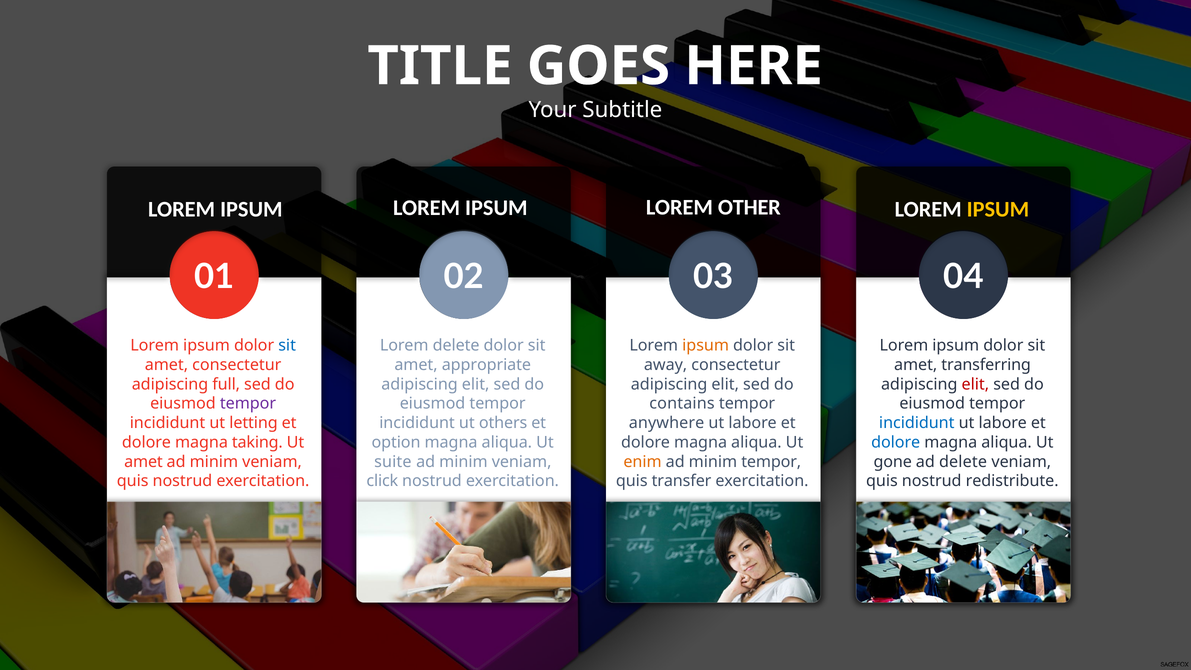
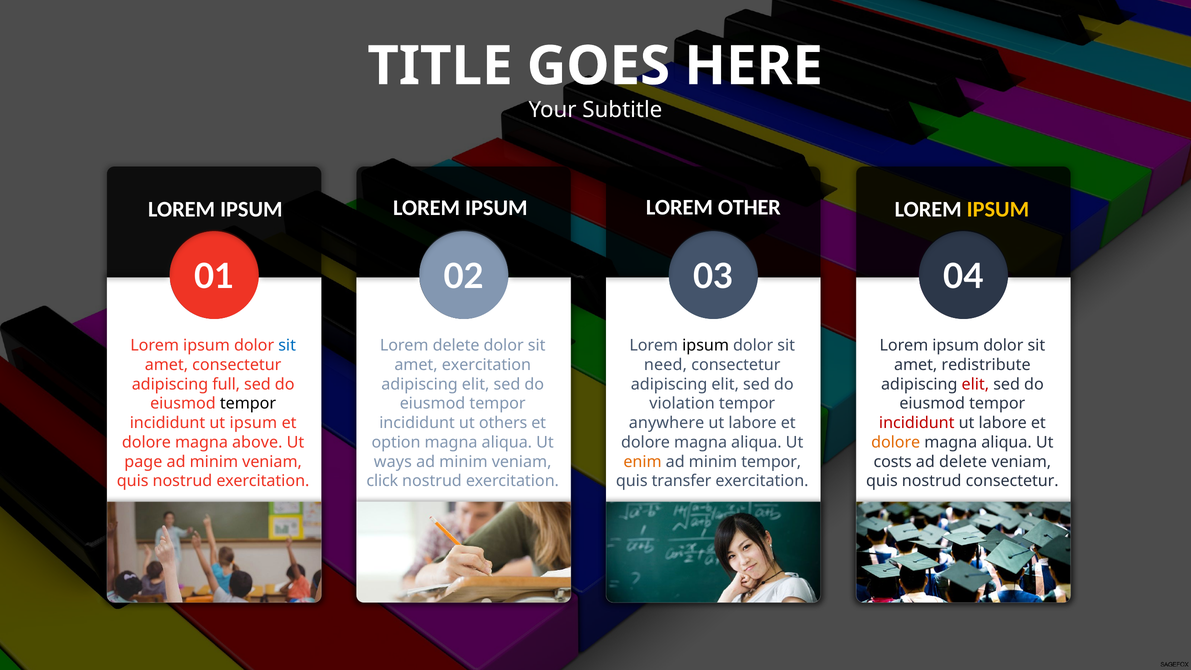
ipsum at (706, 345) colour: orange -> black
amet appropriate: appropriate -> exercitation
away: away -> need
transferring: transferring -> redistribute
tempor at (248, 404) colour: purple -> black
contains: contains -> violation
ut letting: letting -> ipsum
incididunt at (917, 423) colour: blue -> red
taking: taking -> above
dolore at (896, 442) colour: blue -> orange
amet at (143, 462): amet -> page
suite: suite -> ways
gone: gone -> costs
nostrud redistribute: redistribute -> consectetur
